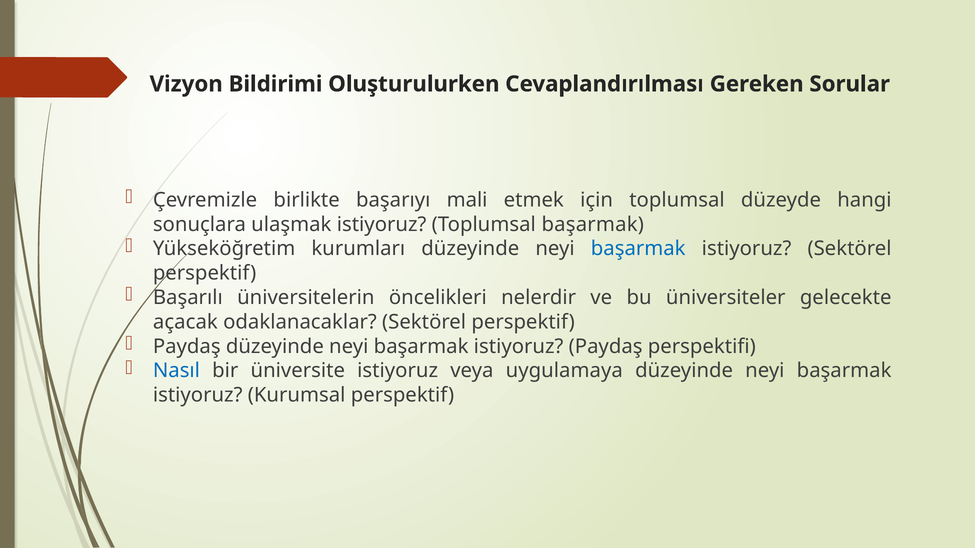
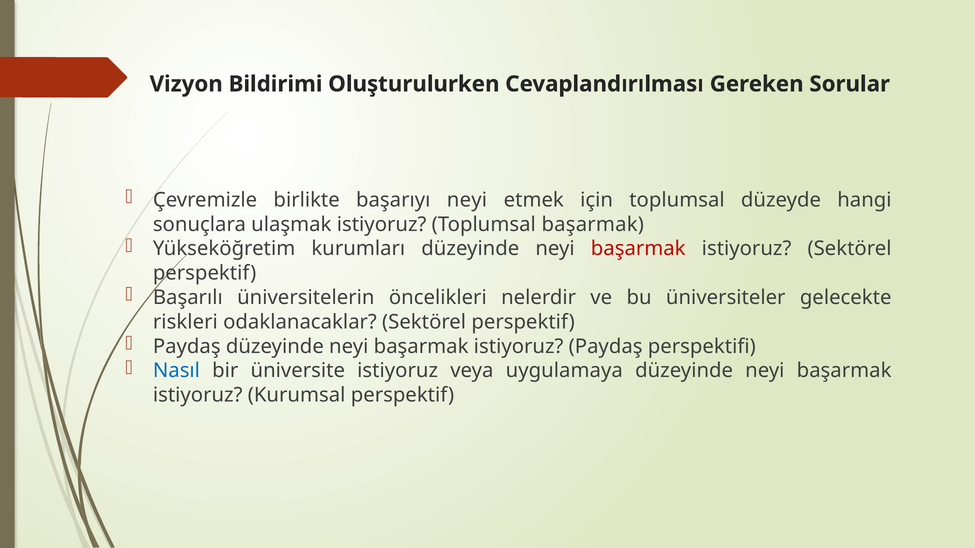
başarıyı mali: mali -> neyi
başarmak at (638, 249) colour: blue -> red
açacak: açacak -> riskleri
